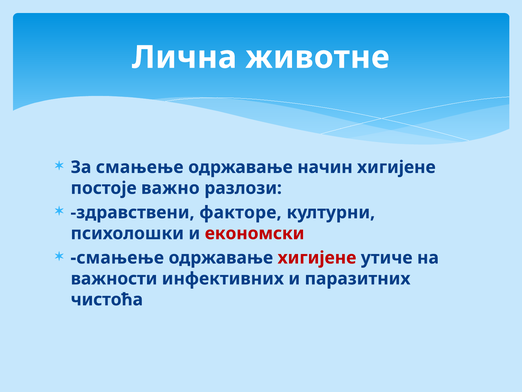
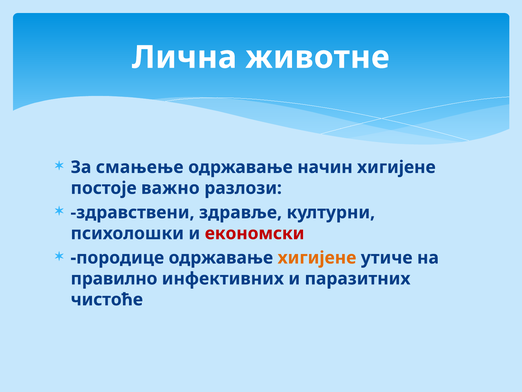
факторе: факторе -> здравље
смањење at (117, 257): смањење -> породице
хигијене at (317, 257) colour: red -> orange
важности: важности -> правилно
чистоћа: чистоћа -> чистоће
